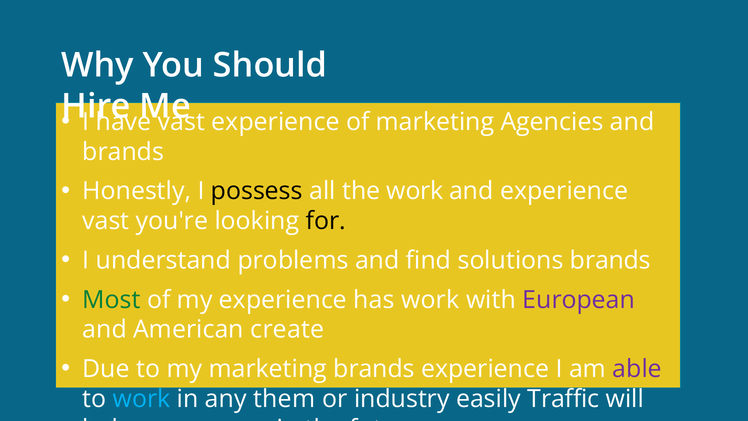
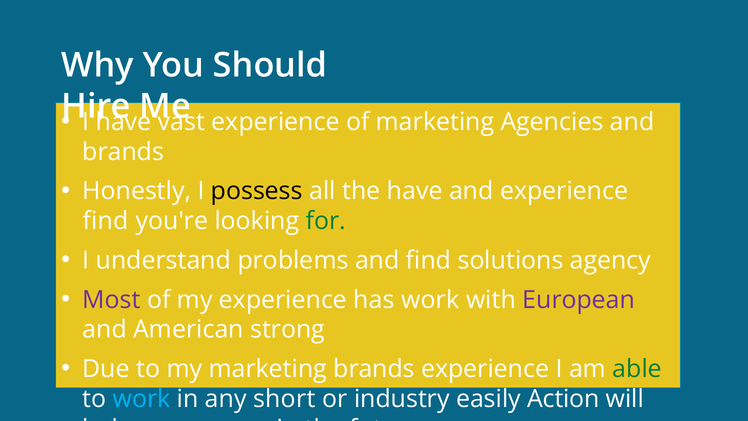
the work: work -> have
vast at (106, 221): vast -> find
for colour: black -> green
solutions brands: brands -> agency
Most colour: green -> purple
create: create -> strong
able colour: purple -> green
them: them -> short
Traffic: Traffic -> Action
